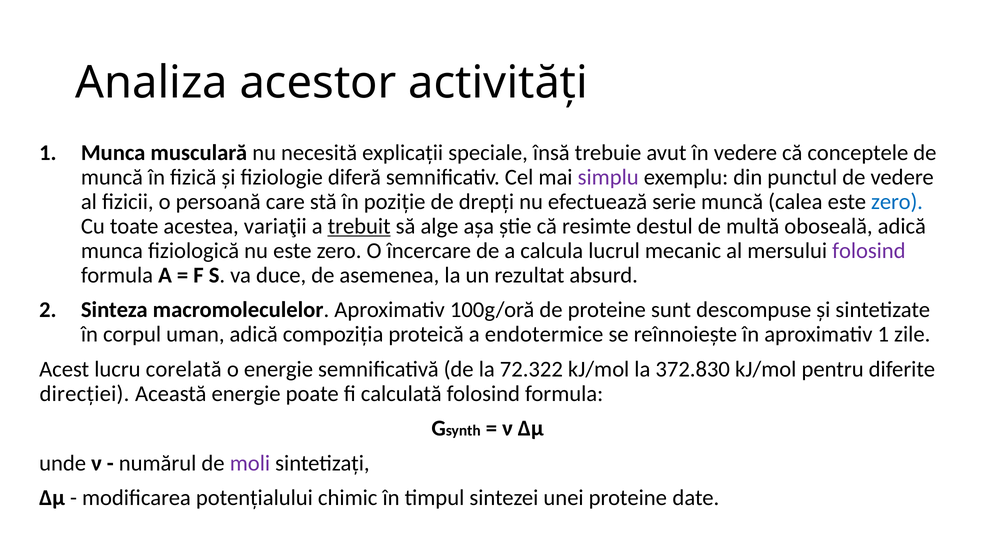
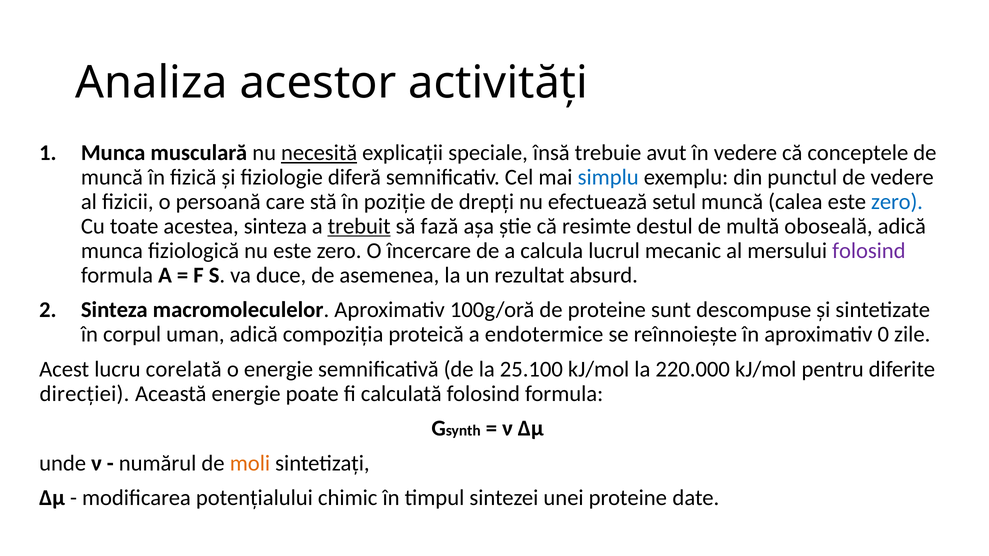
necesită underline: none -> present
simplu colour: purple -> blue
serie: serie -> setul
acestea variaţii: variaţii -> sinteza
alge: alge -> fază
aproximativ 1: 1 -> 0
72.322: 72.322 -> 25.100
372.830: 372.830 -> 220.000
moli colour: purple -> orange
